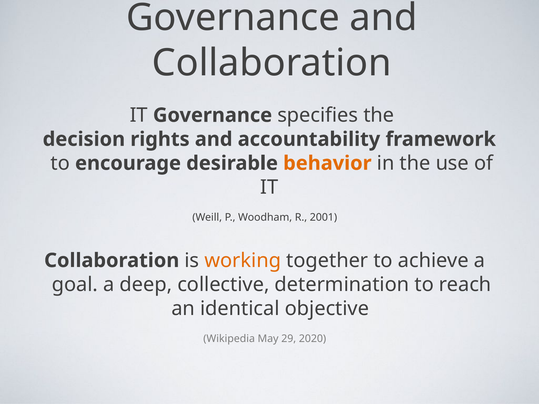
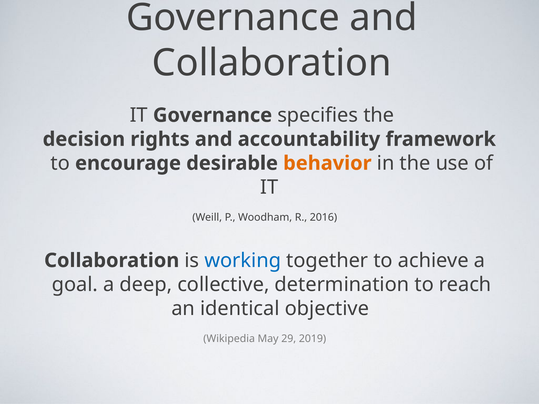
2001: 2001 -> 2016
working colour: orange -> blue
2020: 2020 -> 2019
